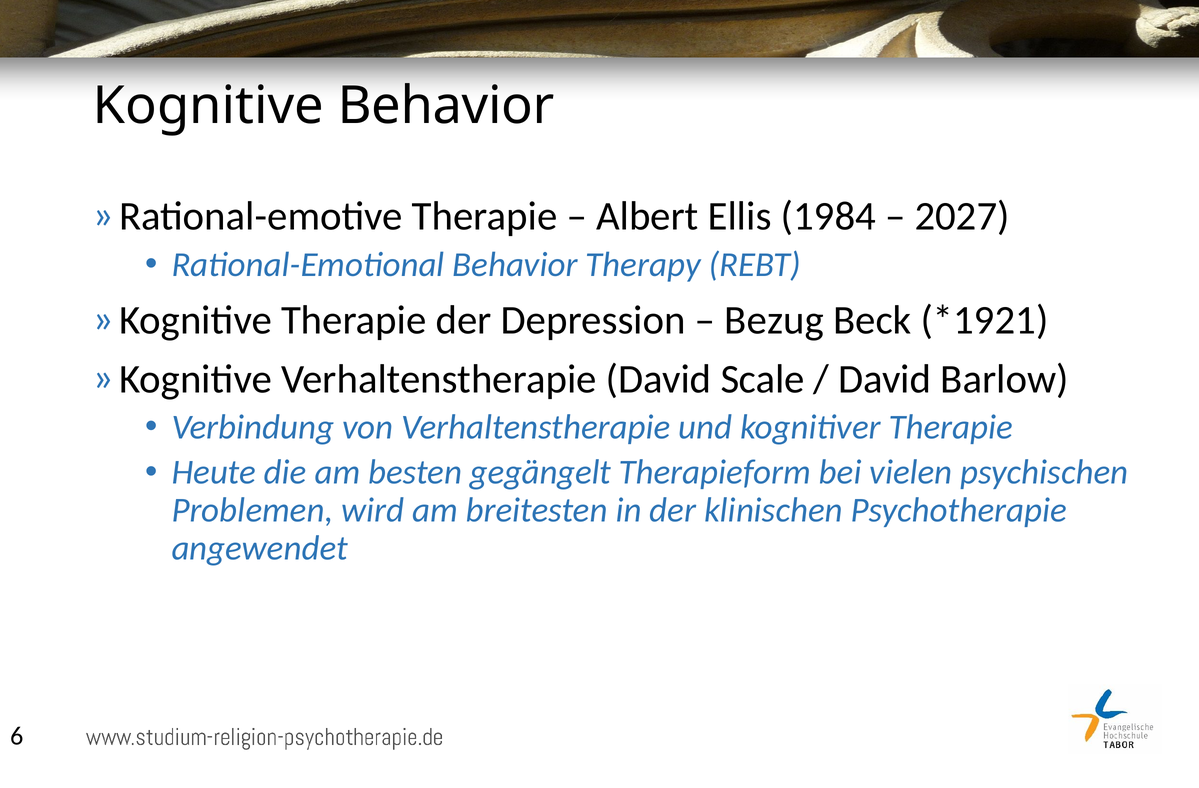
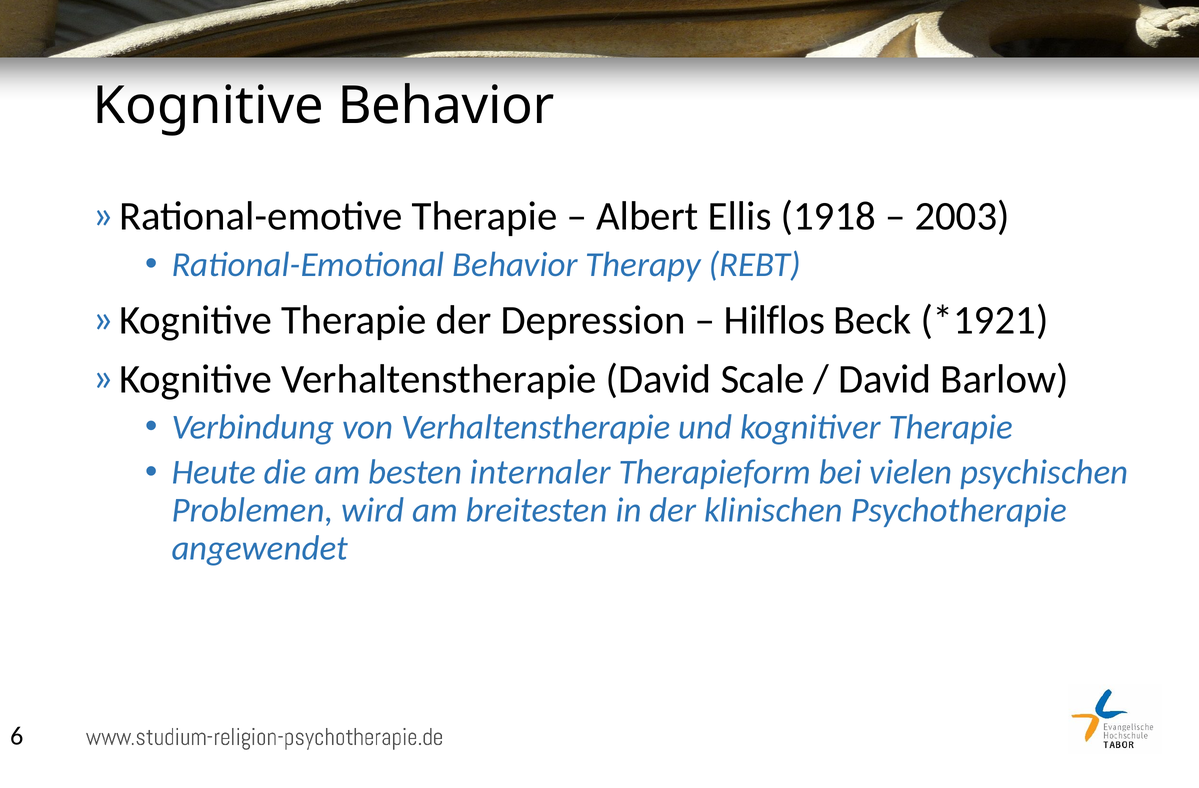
1984: 1984 -> 1918
2027: 2027 -> 2003
Bezug: Bezug -> Hilflos
gegängelt: gegängelt -> internaler
